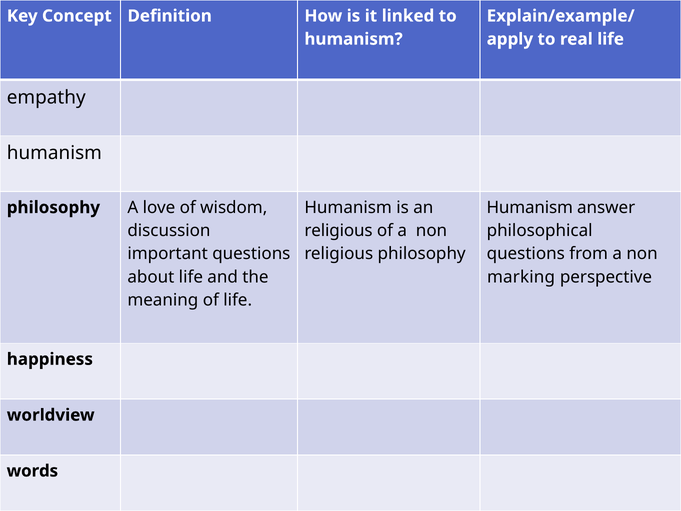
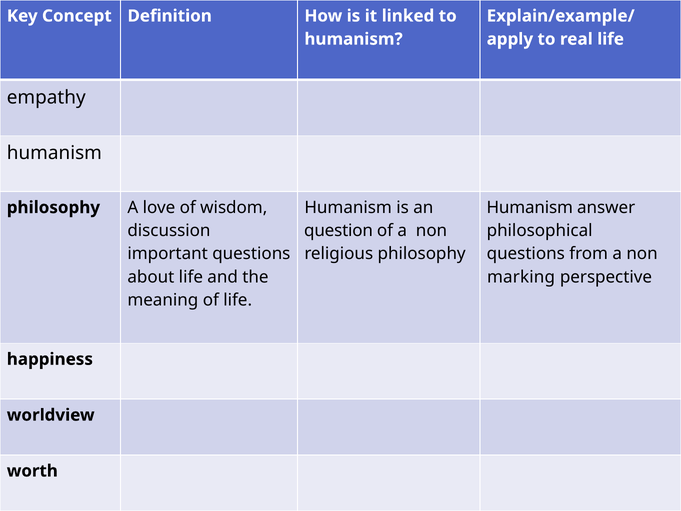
religious at (339, 231): religious -> question
words: words -> worth
